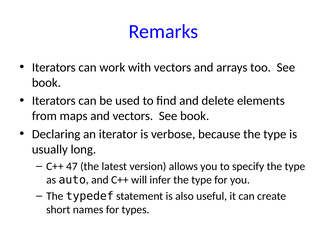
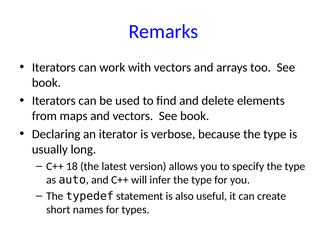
47: 47 -> 18
